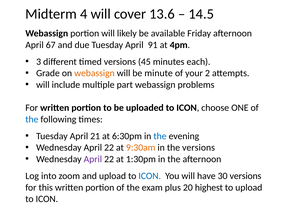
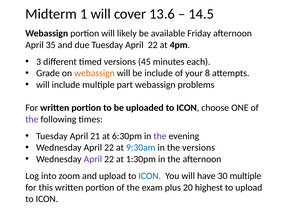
4: 4 -> 1
67: 67 -> 35
Tuesday April 91: 91 -> 22
be minute: minute -> include
2: 2 -> 8
the at (32, 119) colour: blue -> purple
the at (160, 136) colour: blue -> purple
9:30am colour: orange -> blue
30 versions: versions -> multiple
